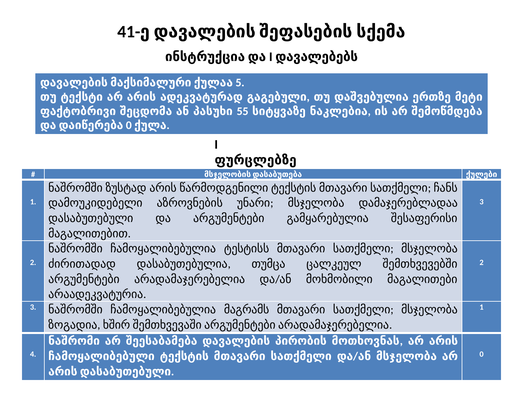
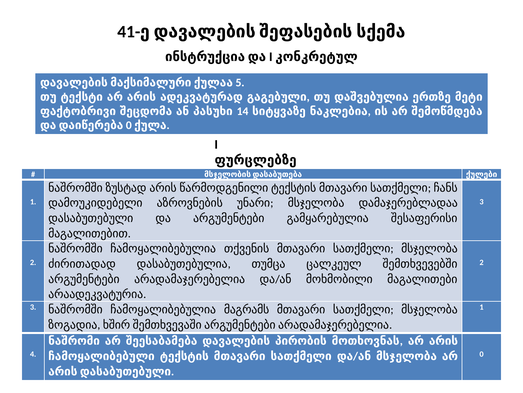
დავალებებს: დავალებებს -> კონკრეტულ
55: 55 -> 14
ტესტის: ტესტის -> თქვენი
